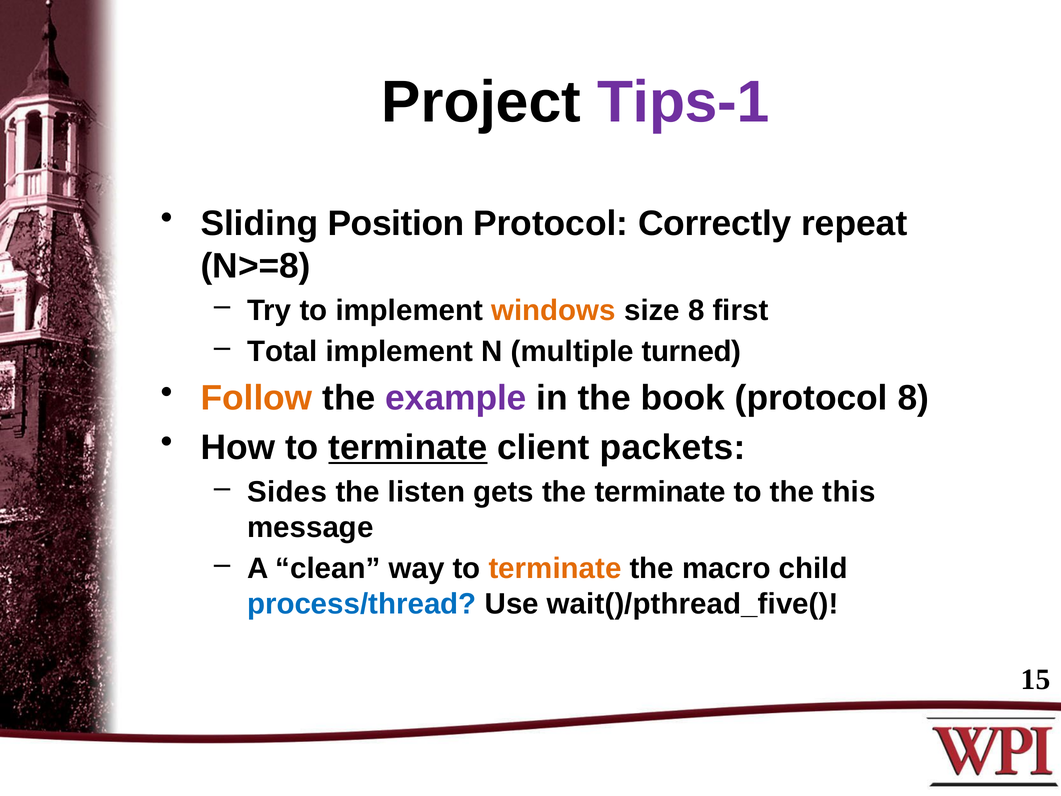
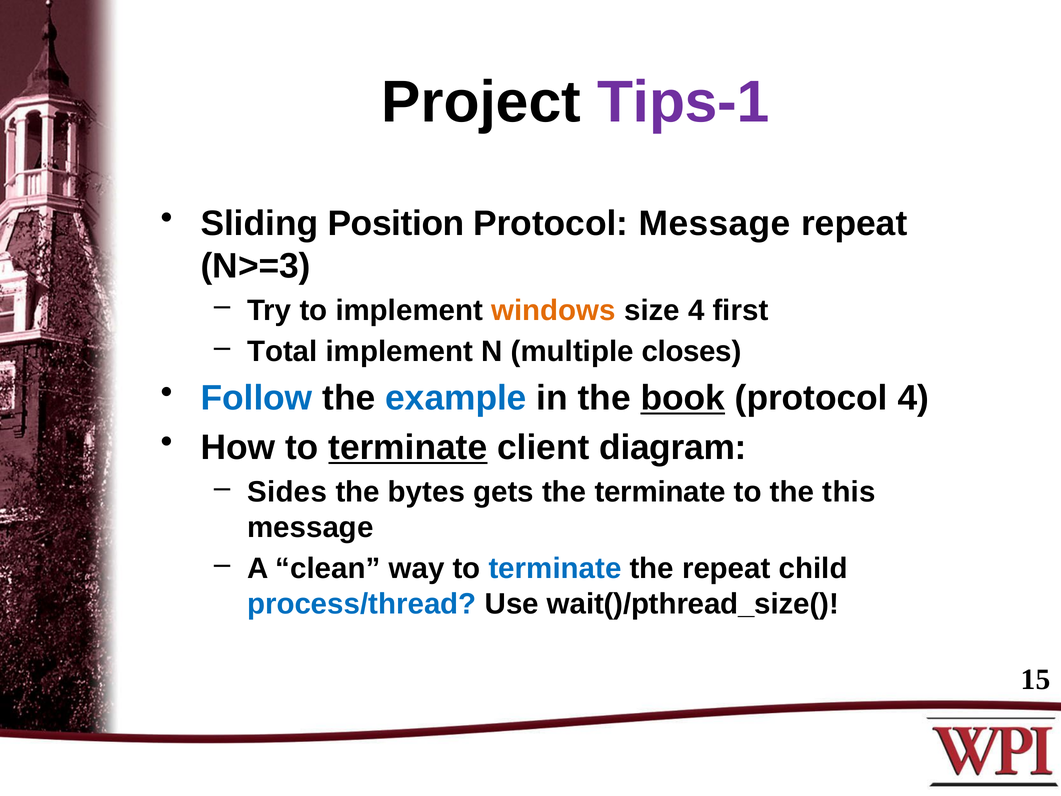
Protocol Correctly: Correctly -> Message
N>=8: N>=8 -> N>=3
size 8: 8 -> 4
turned: turned -> closes
Follow colour: orange -> blue
example colour: purple -> blue
book underline: none -> present
protocol 8: 8 -> 4
packets: packets -> diagram
listen: listen -> bytes
terminate at (555, 569) colour: orange -> blue
the macro: macro -> repeat
wait()/pthread_five(: wait()/pthread_five( -> wait()/pthread_size(
